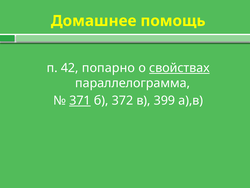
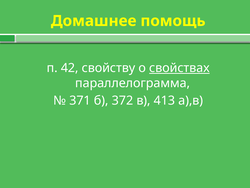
попарно: попарно -> свойству
371 underline: present -> none
399: 399 -> 413
